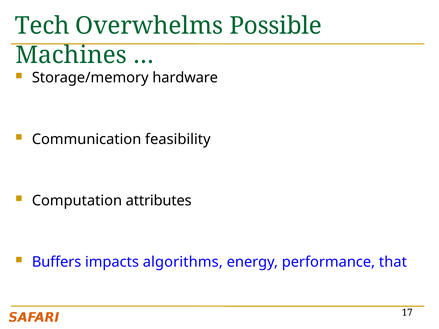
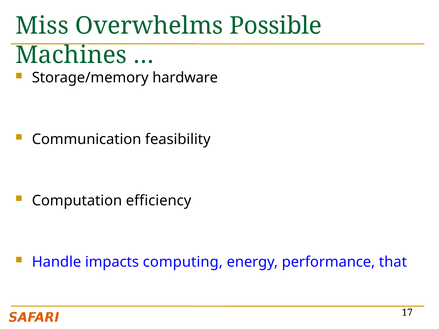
Tech: Tech -> Miss
attributes: attributes -> efficiency
Buffers: Buffers -> Handle
algorithms: algorithms -> computing
